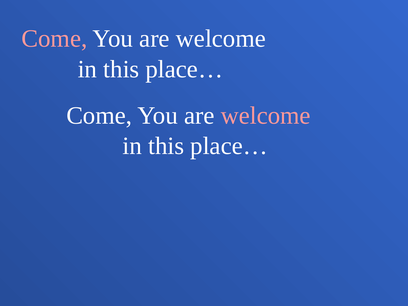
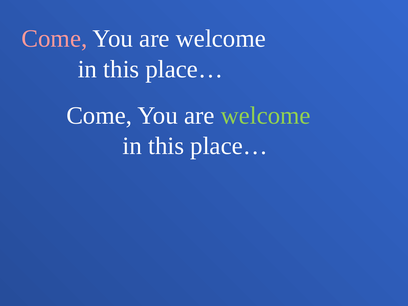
welcome at (266, 116) colour: pink -> light green
